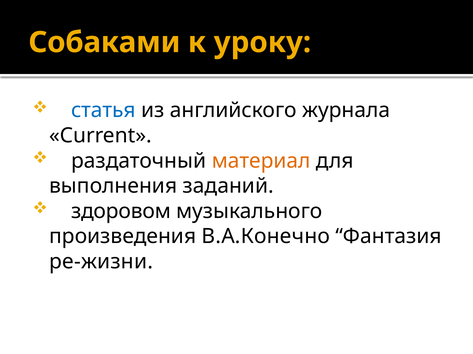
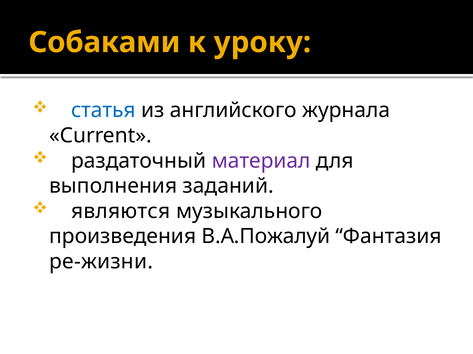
материал colour: orange -> purple
здоровом: здоровом -> являются
В.А.Конечно: В.А.Конечно -> В.А.Пожалуй
